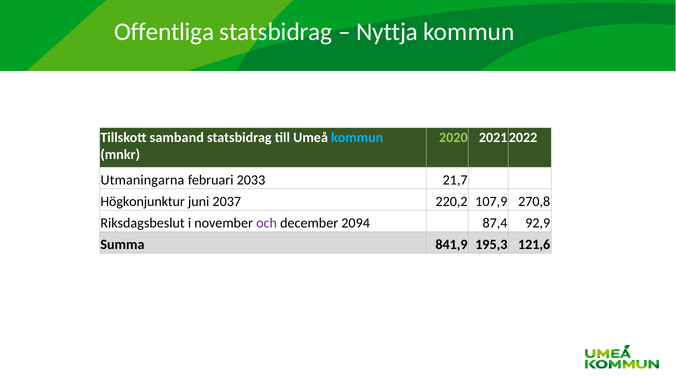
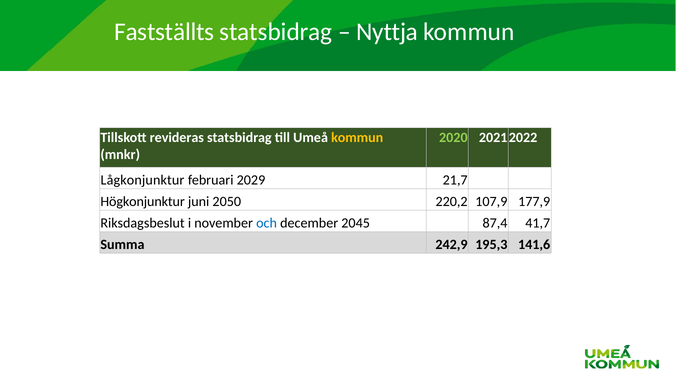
Offentliga: Offentliga -> Fastställts
samband: samband -> revideras
kommun at (357, 137) colour: light blue -> yellow
Utmaningarna: Utmaningarna -> Lågkonjunktur
2033: 2033 -> 2029
2037: 2037 -> 2050
270,8: 270,8 -> 177,9
och colour: purple -> blue
2094: 2094 -> 2045
92,9: 92,9 -> 41,7
841,9: 841,9 -> 242,9
121,6: 121,6 -> 141,6
